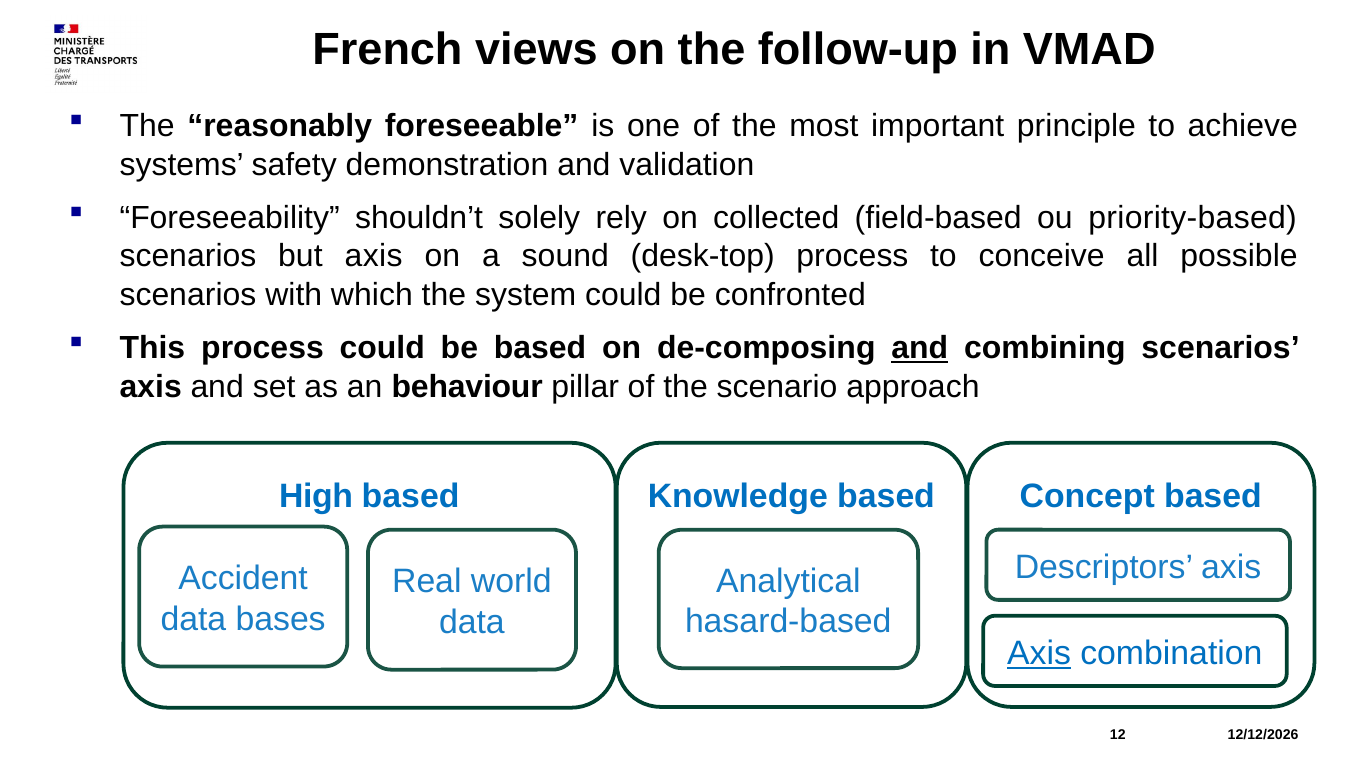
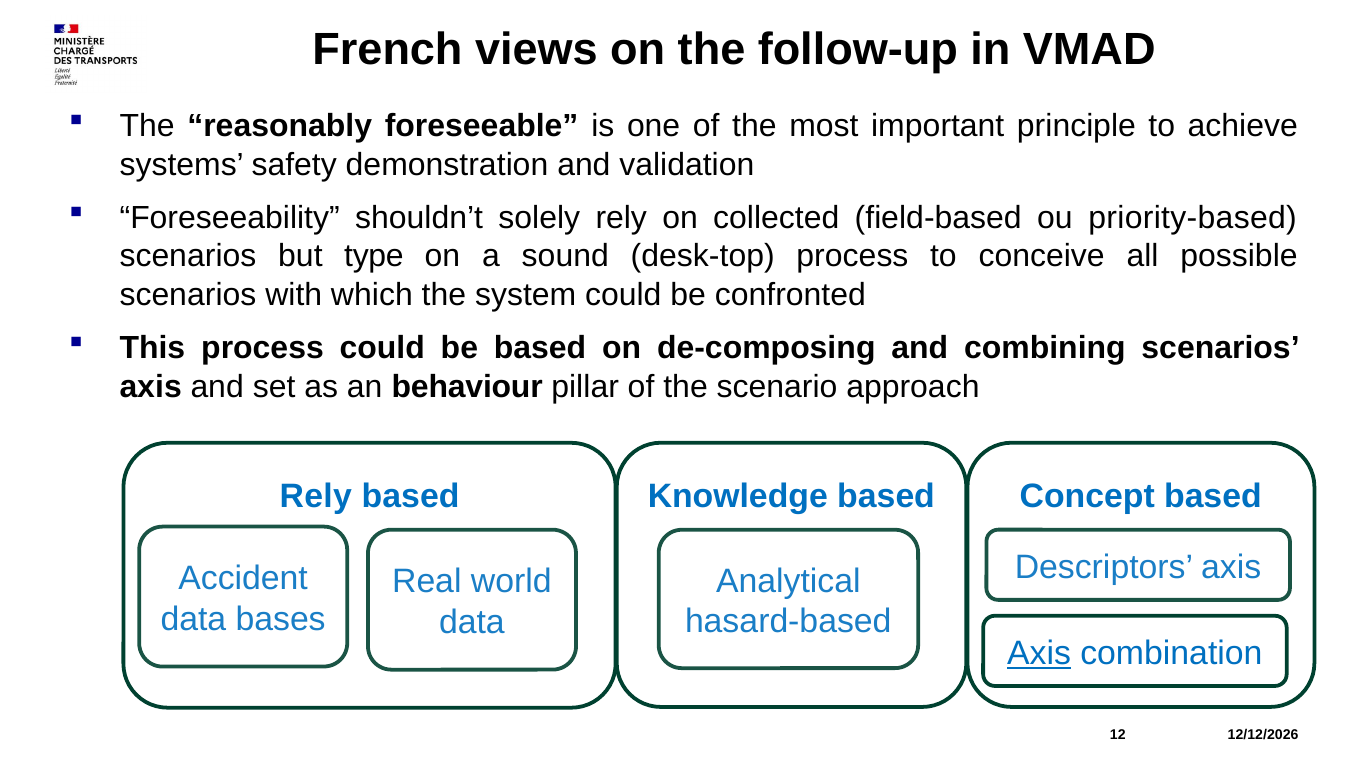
but axis: axis -> type
and at (920, 348) underline: present -> none
High at (316, 496): High -> Rely
